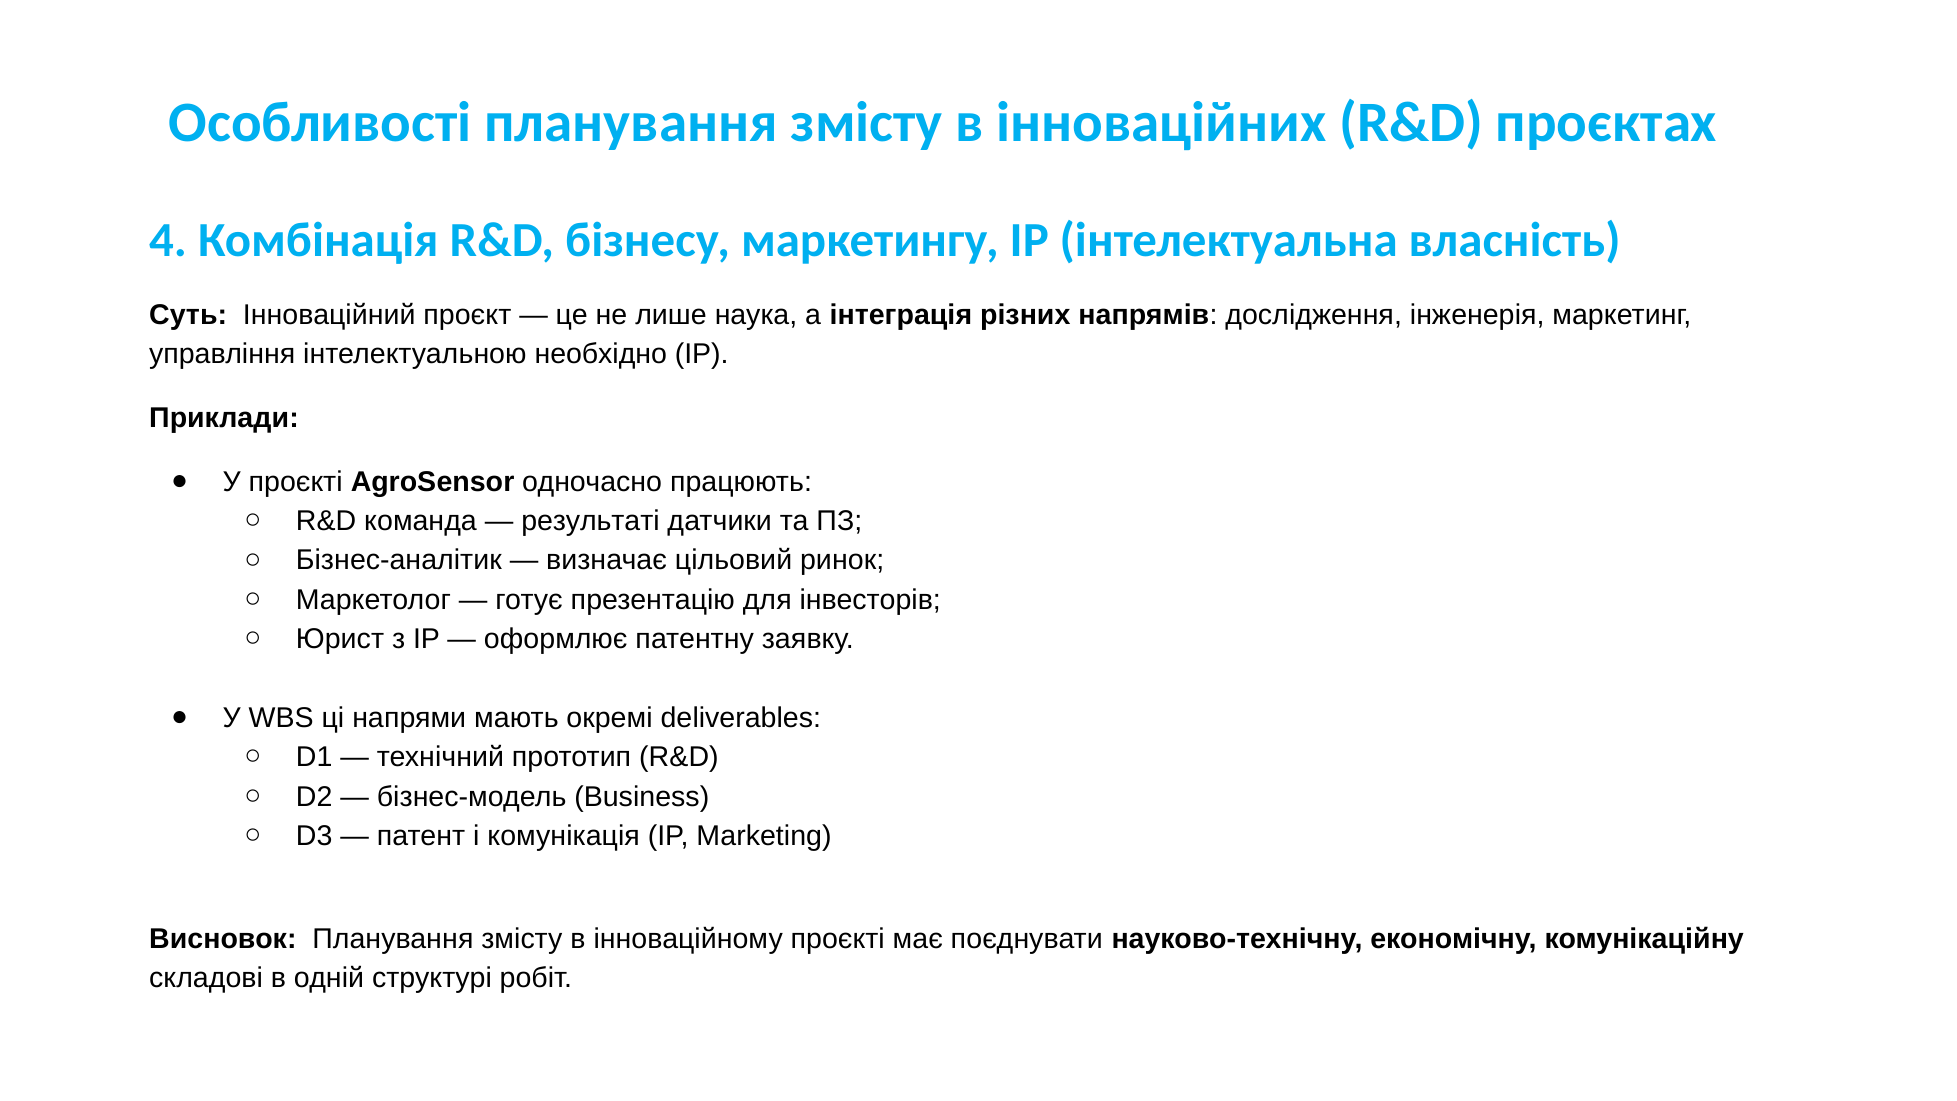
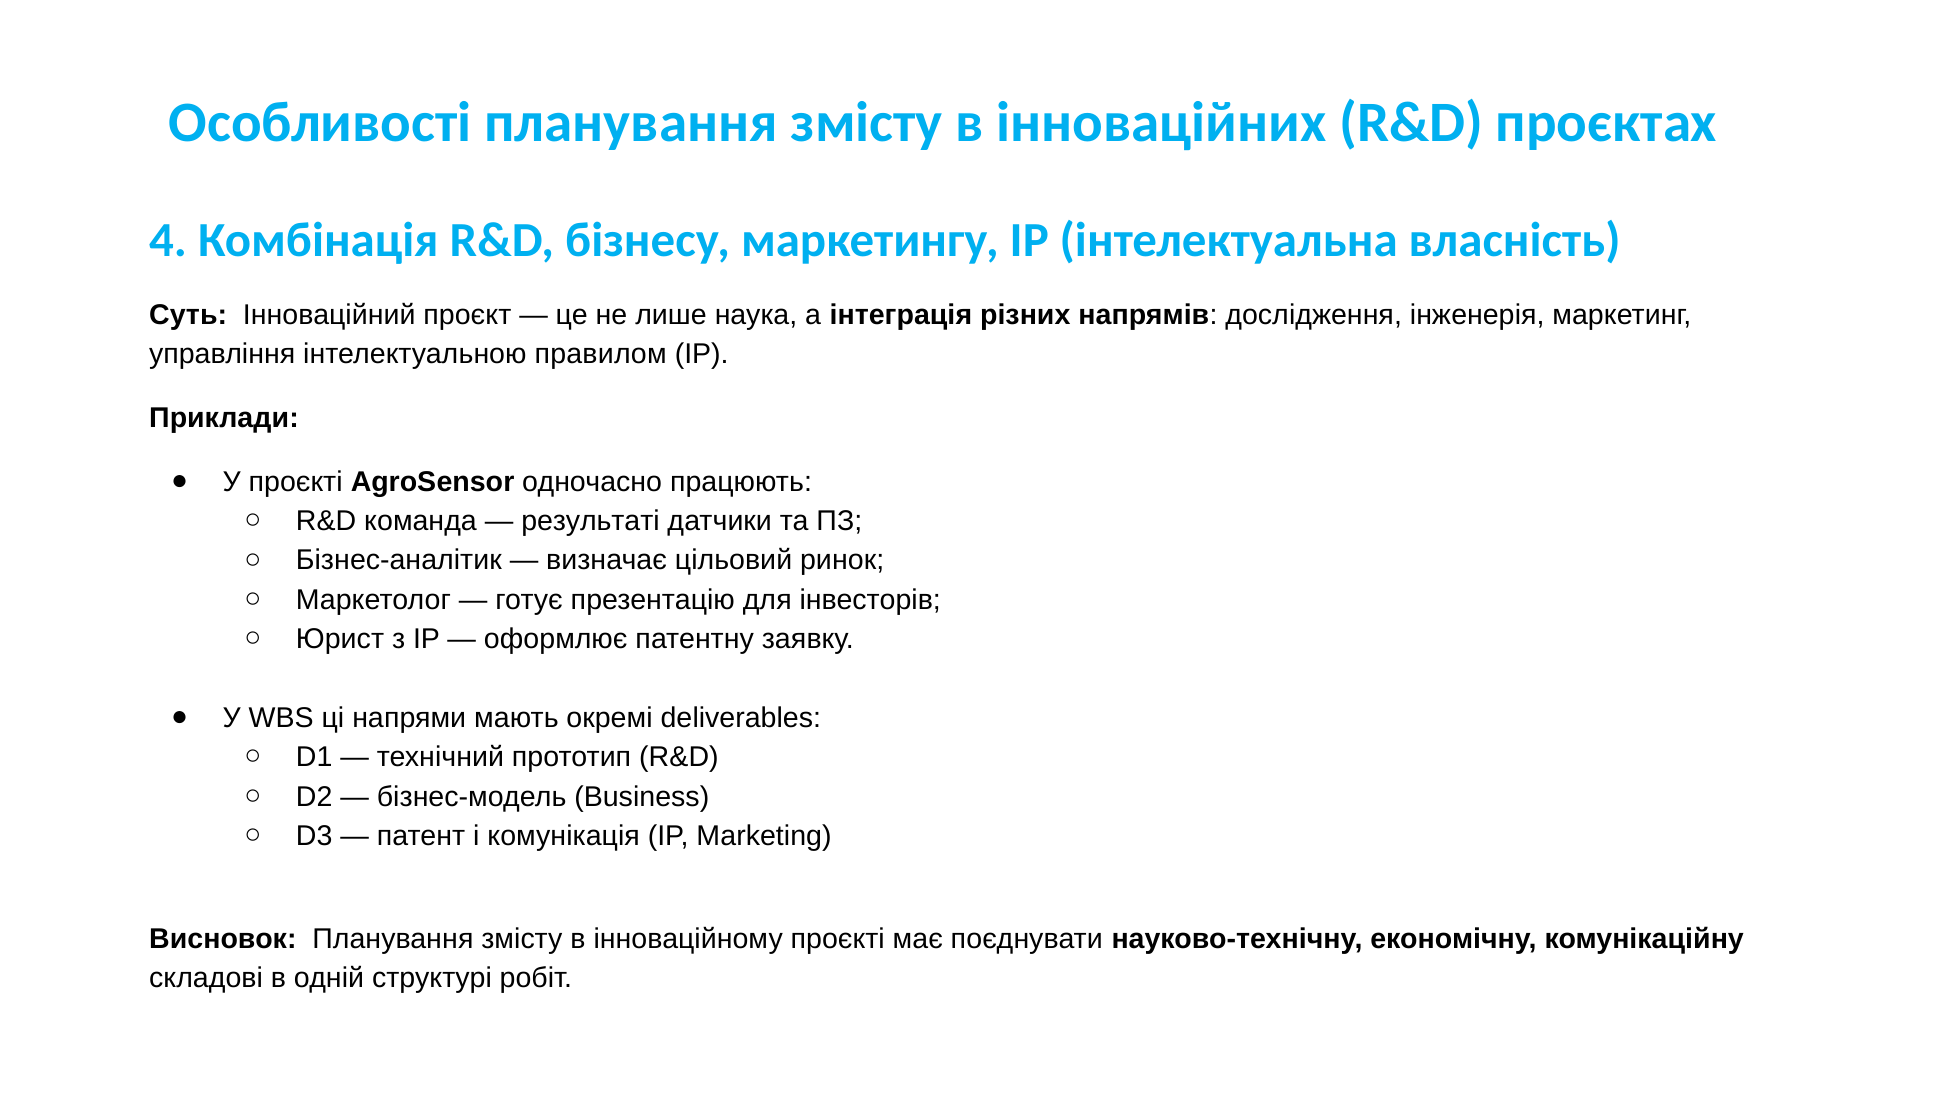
необхідно: необхідно -> правилом
